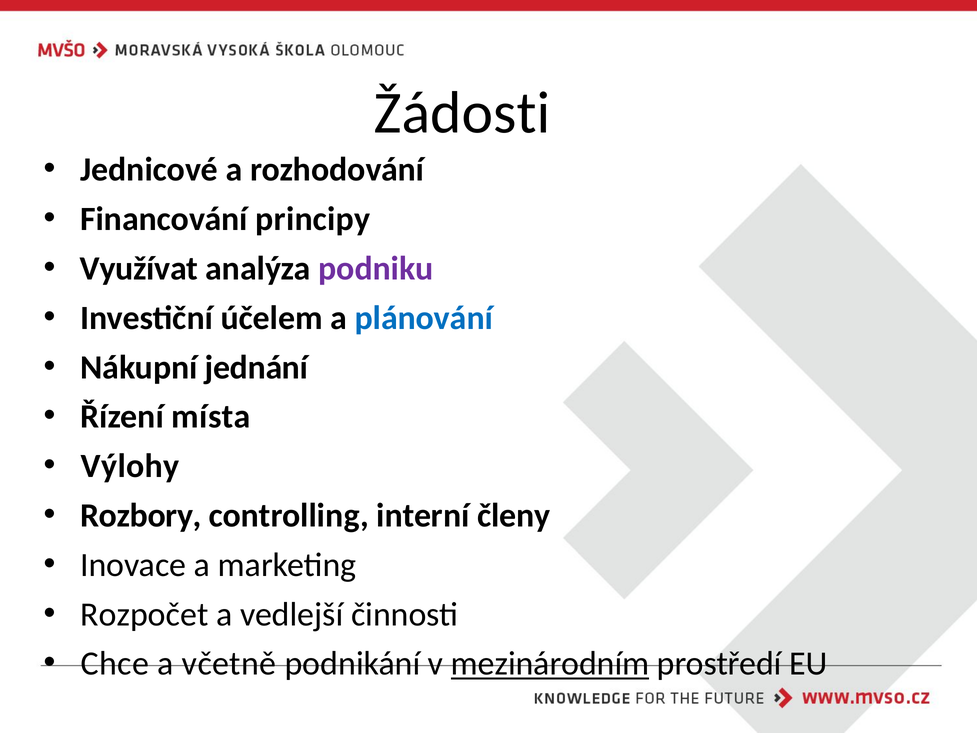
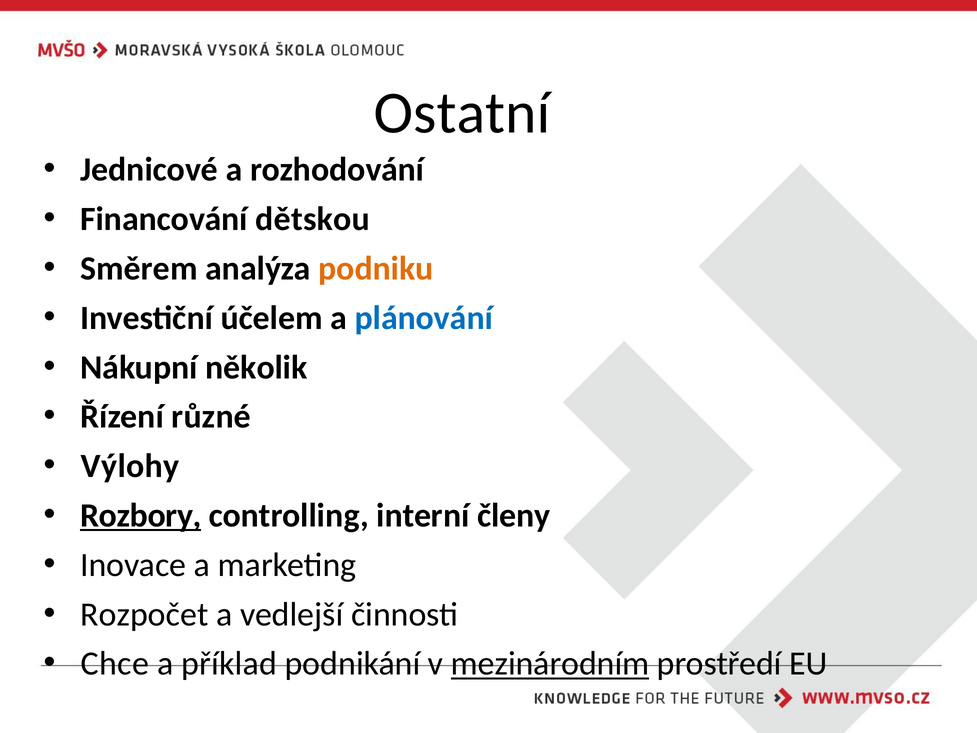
Žádosti: Žádosti -> Ostatní
principy: principy -> dětskou
Využívat: Využívat -> Směrem
podniku colour: purple -> orange
jednání: jednání -> několik
místa: místa -> různé
Rozbory underline: none -> present
včetně: včetně -> příklad
